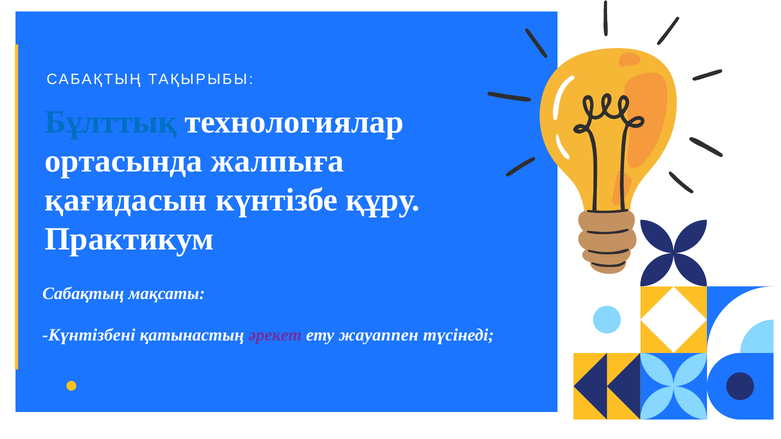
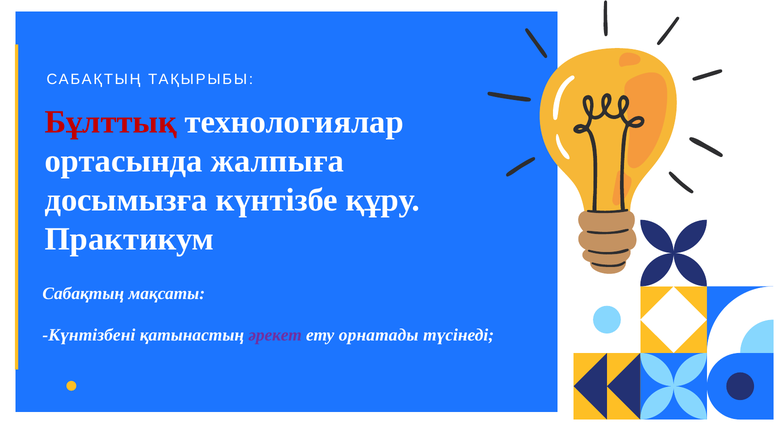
Бұлттық colour: blue -> red
қағидасын: қағидасын -> досымызға
жауаппен: жауаппен -> орнатады
